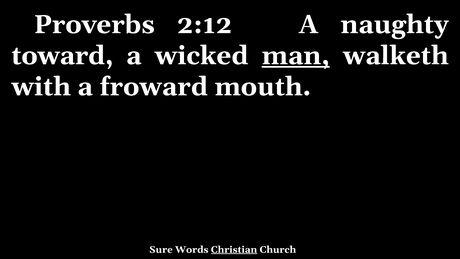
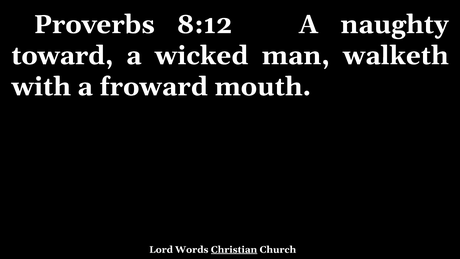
2:12: 2:12 -> 8:12
man underline: present -> none
Sure: Sure -> Lord
